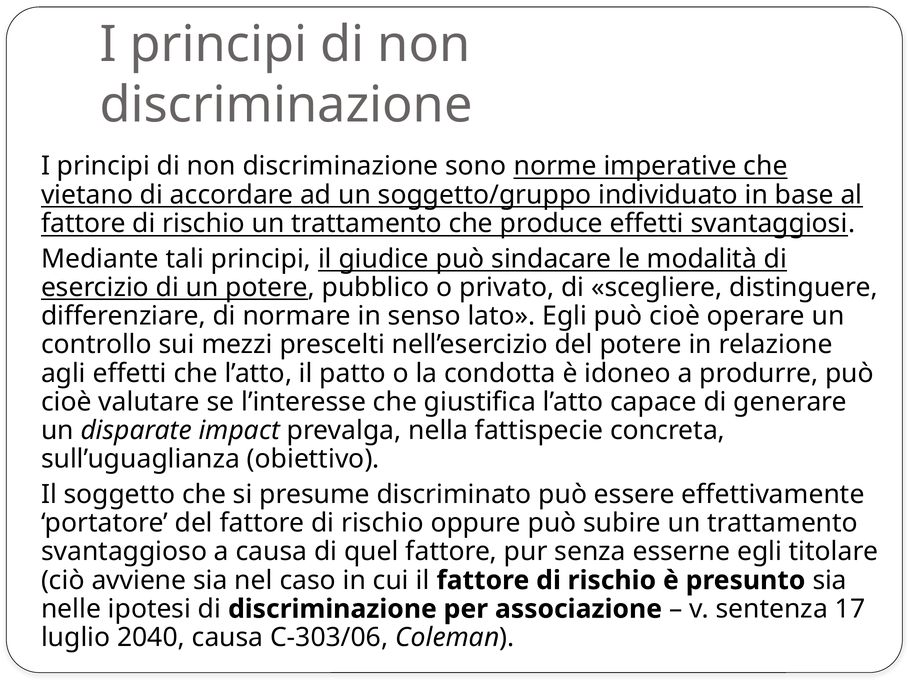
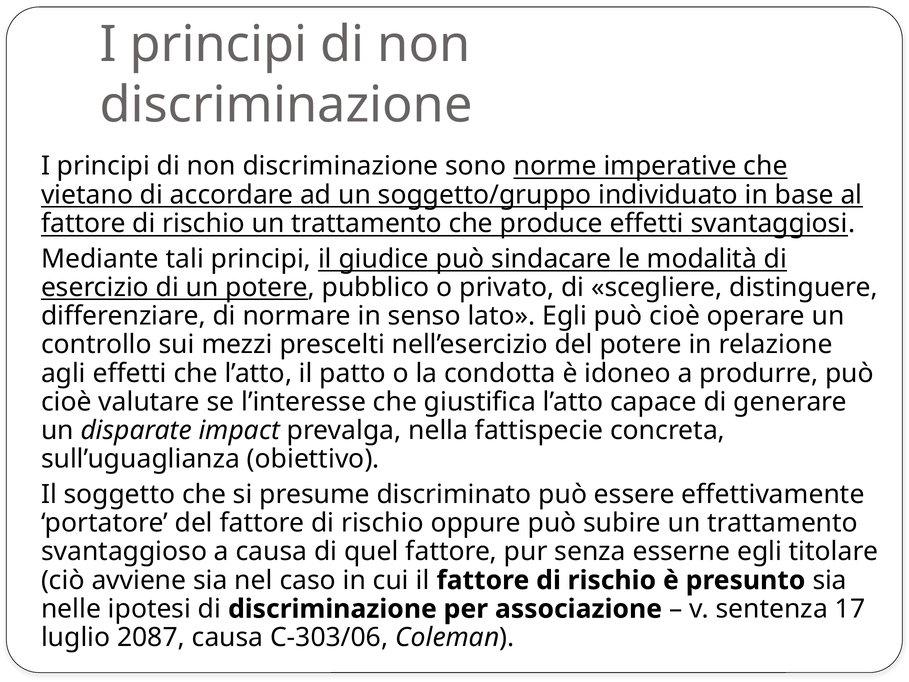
2040: 2040 -> 2087
